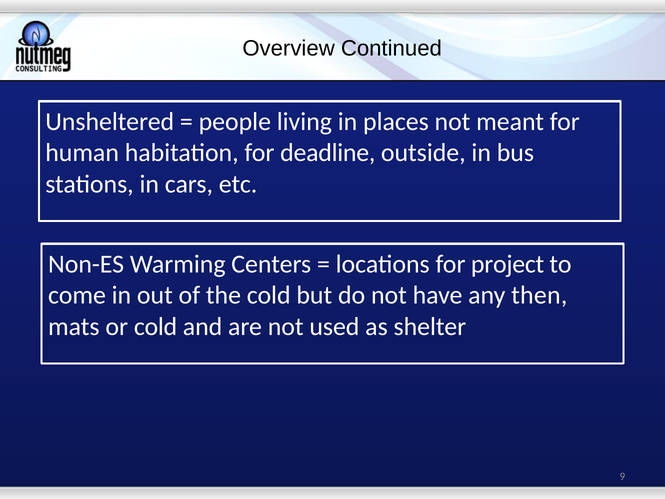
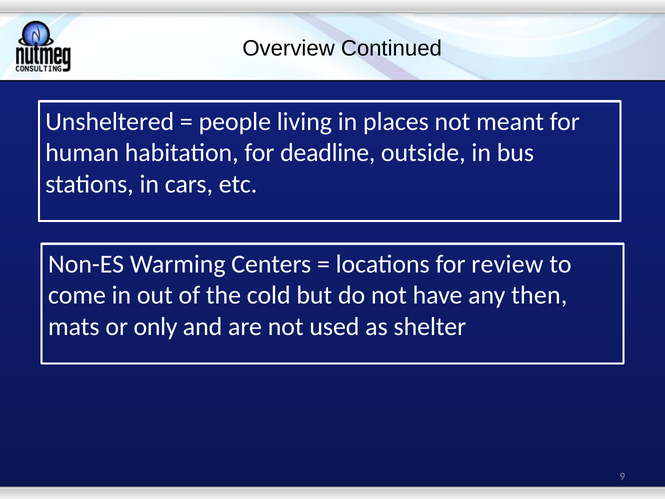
project: project -> review
or cold: cold -> only
